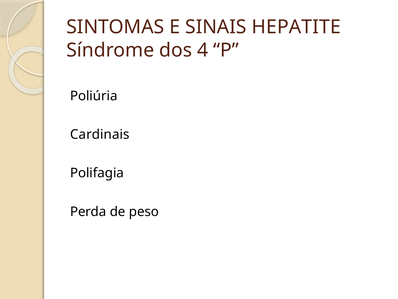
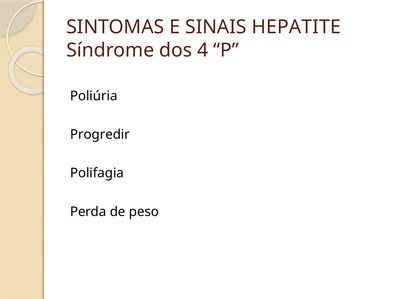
Cardinais: Cardinais -> Progredir
